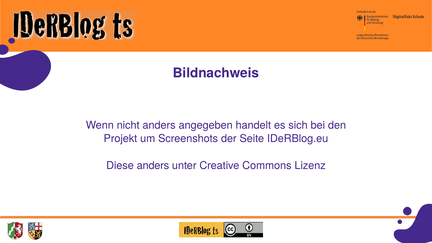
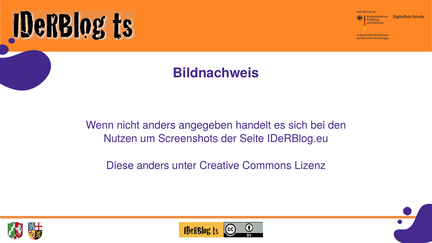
Projekt: Projekt -> Nutzen
